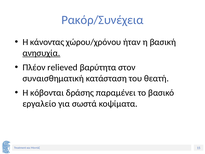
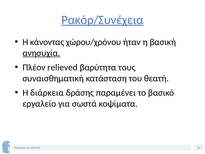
Ρακόρ/Συνέχεια underline: none -> present
στον: στον -> τους
κόβονται: κόβονται -> διάρκεια
